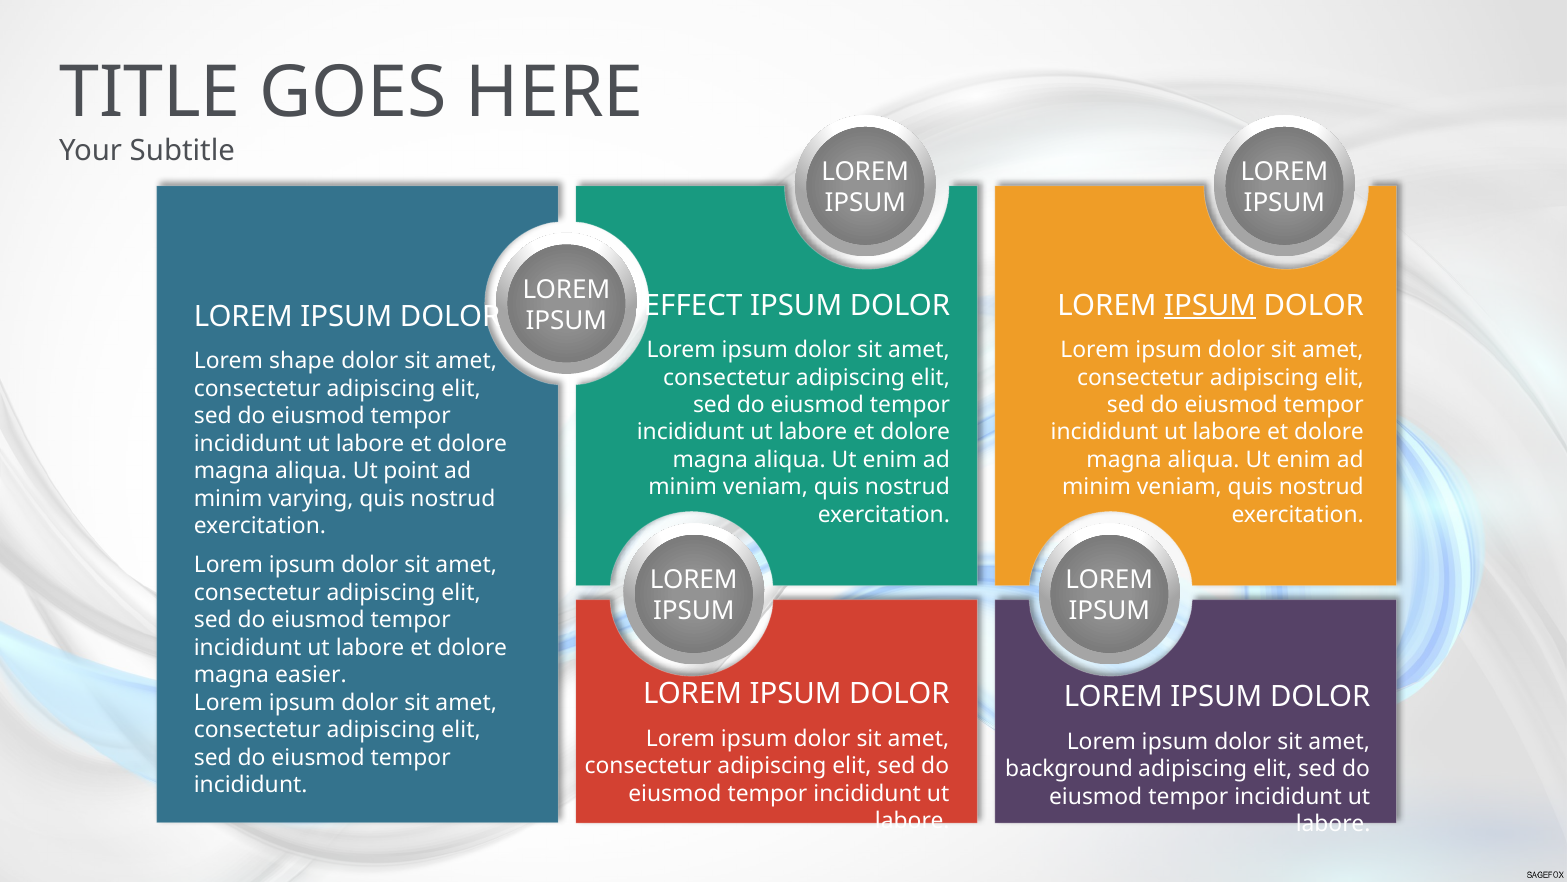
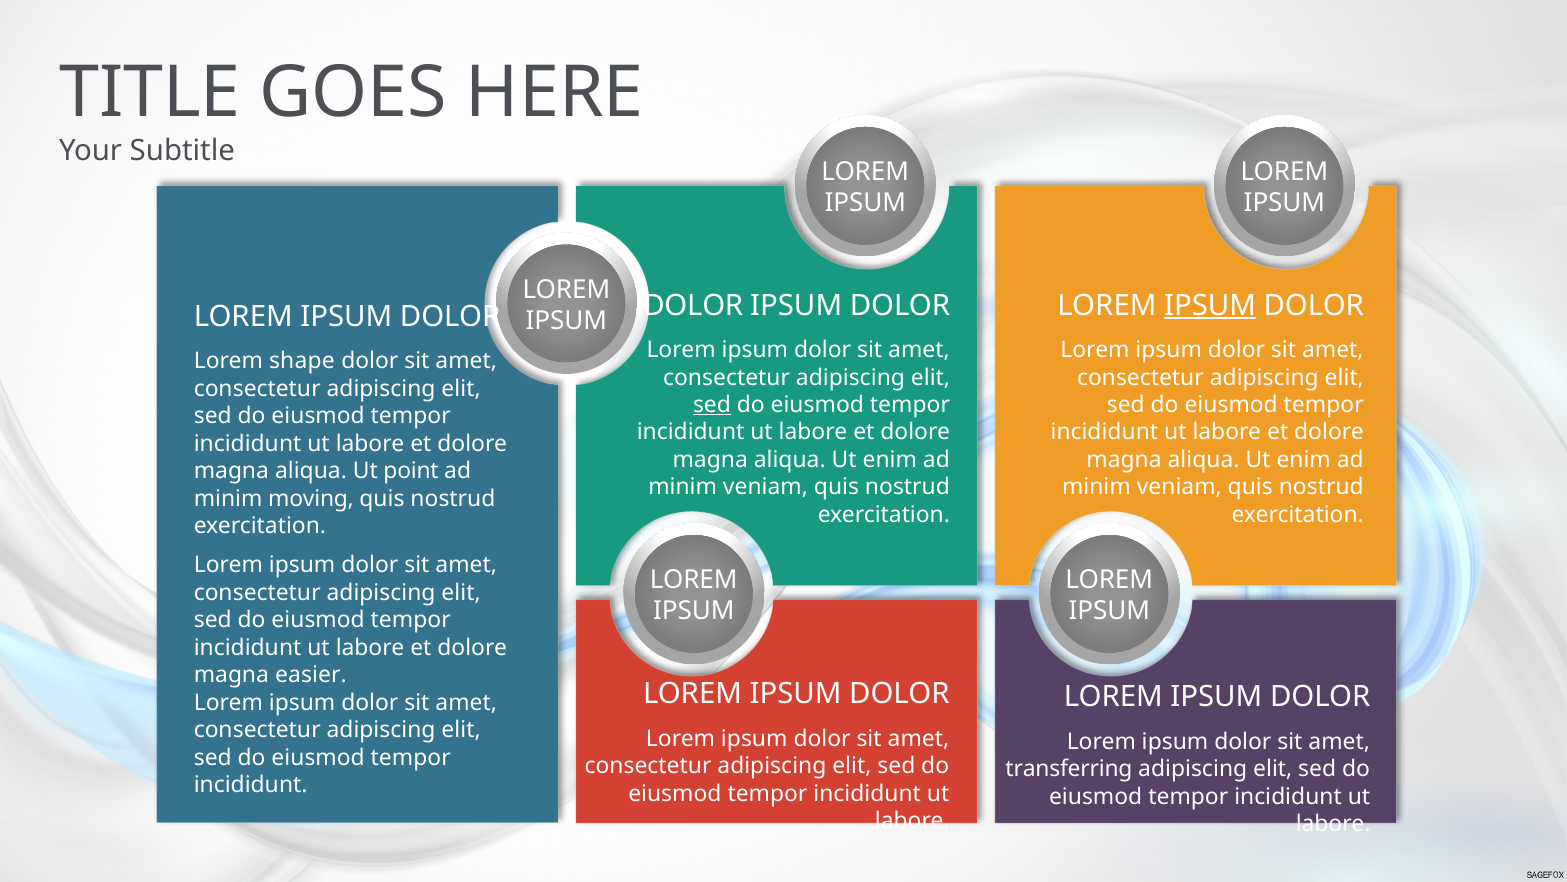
EFFECT at (693, 305): EFFECT -> DOLOR
sed at (712, 405) underline: none -> present
varying: varying -> moving
background: background -> transferring
